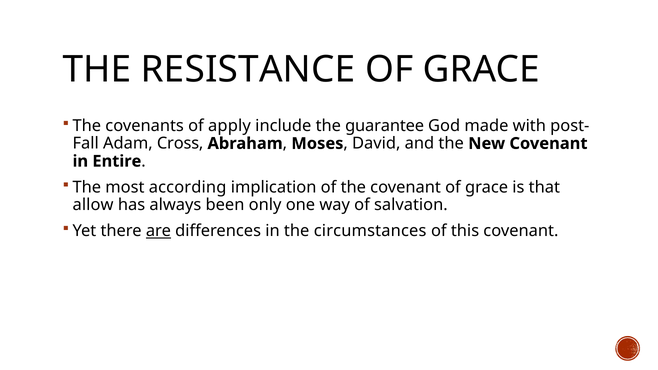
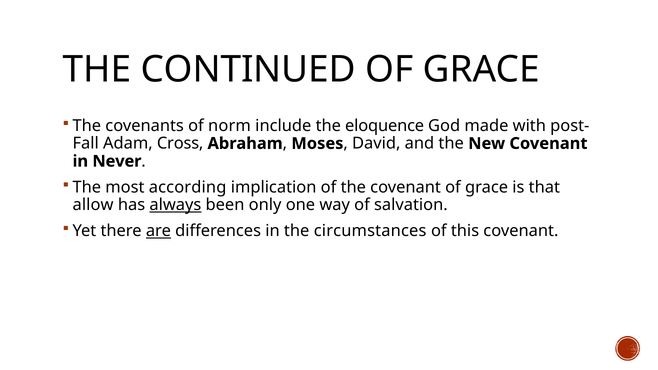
RESISTANCE: RESISTANCE -> CONTINUED
apply: apply -> norm
guarantee: guarantee -> eloquence
Entire: Entire -> Never
always underline: none -> present
